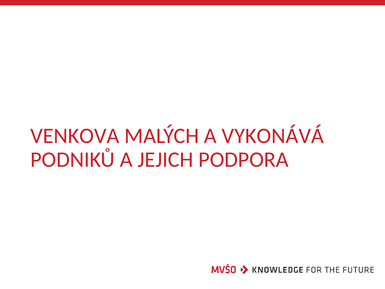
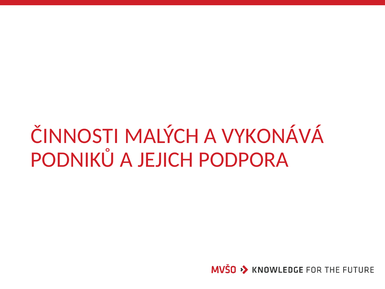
VENKOVA: VENKOVA -> ČINNOSTI
